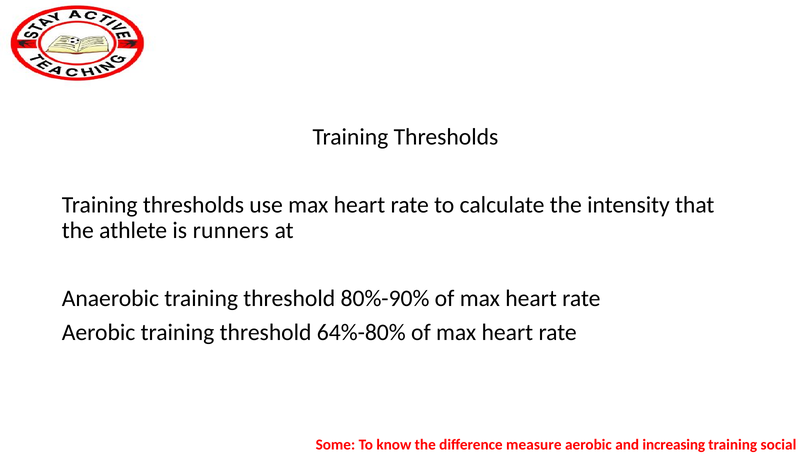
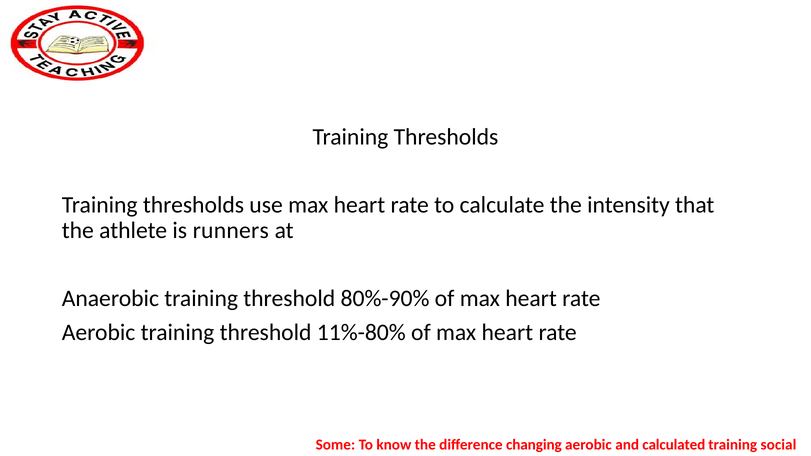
64%-80%: 64%-80% -> 11%-80%
measure: measure -> changing
increasing: increasing -> calculated
